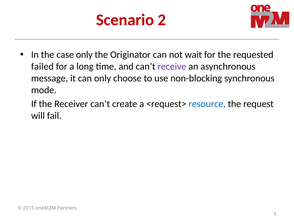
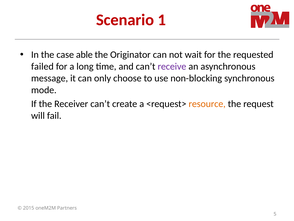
2: 2 -> 1
case only: only -> able
resource colour: blue -> orange
